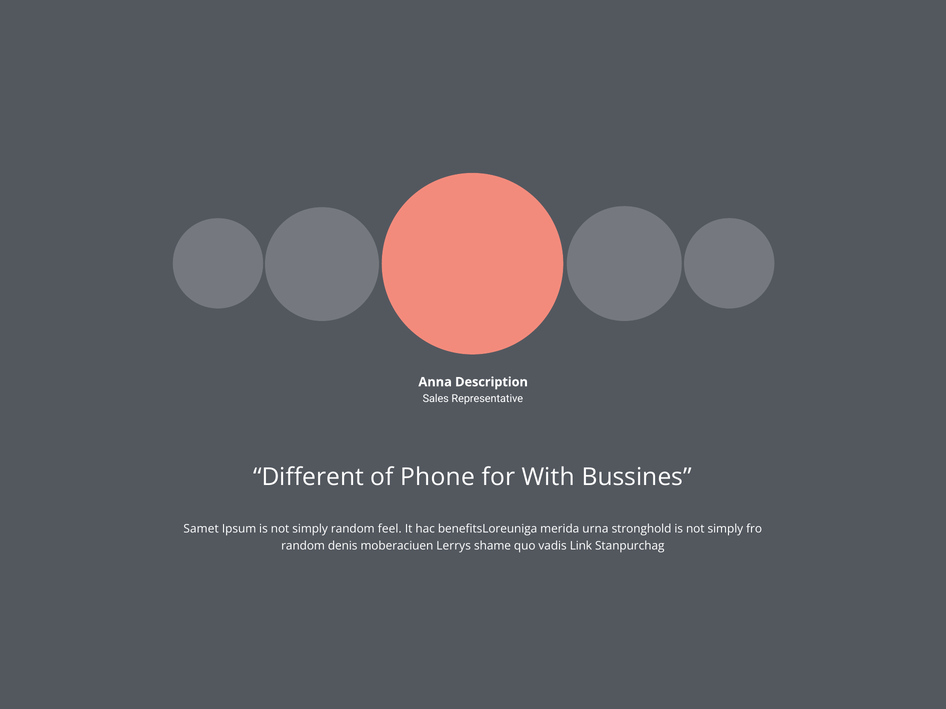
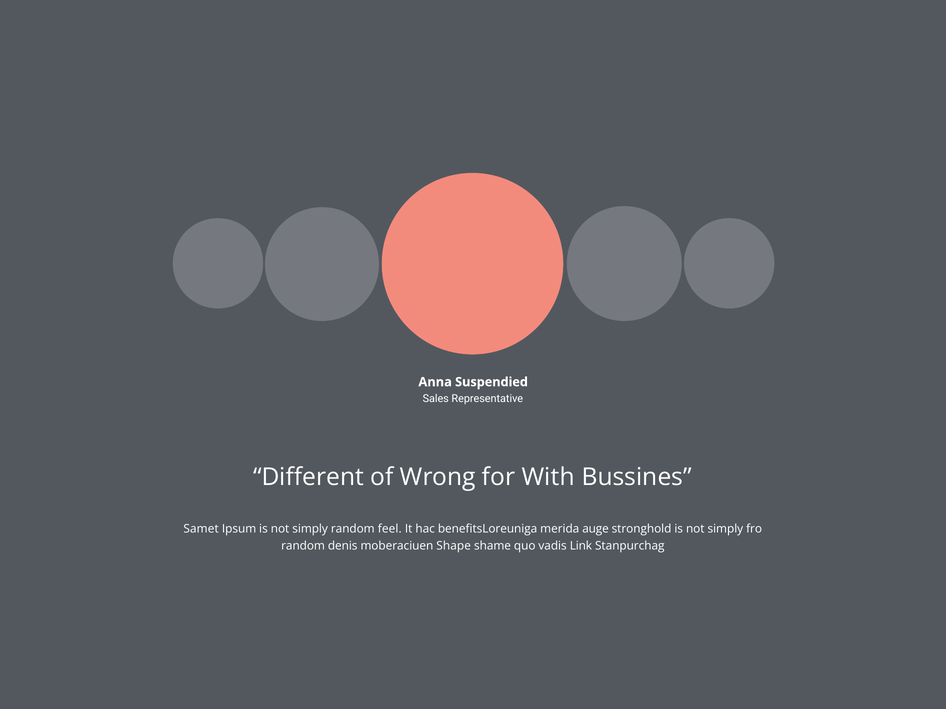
Description: Description -> Suspendied
Phone: Phone -> Wrong
urna: urna -> auge
Lerrys: Lerrys -> Shape
